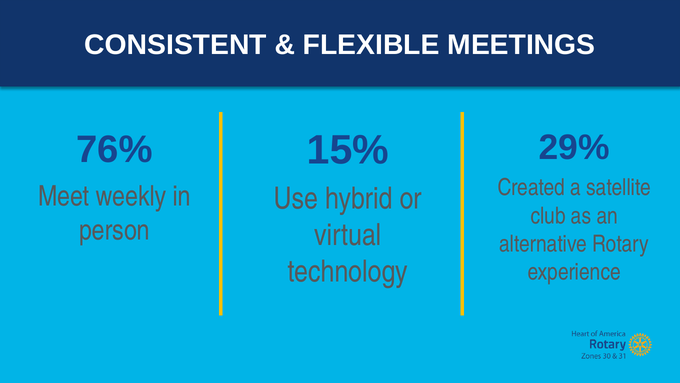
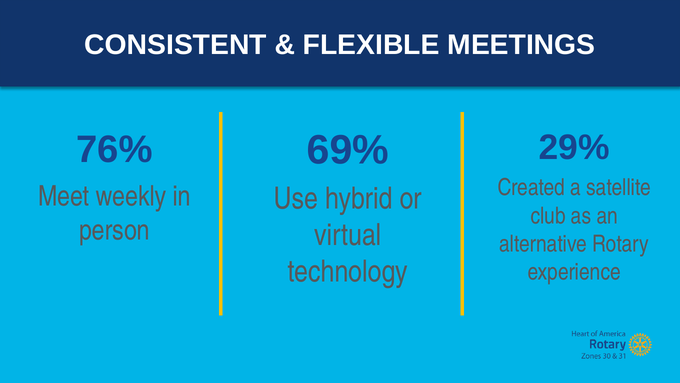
15%: 15% -> 69%
